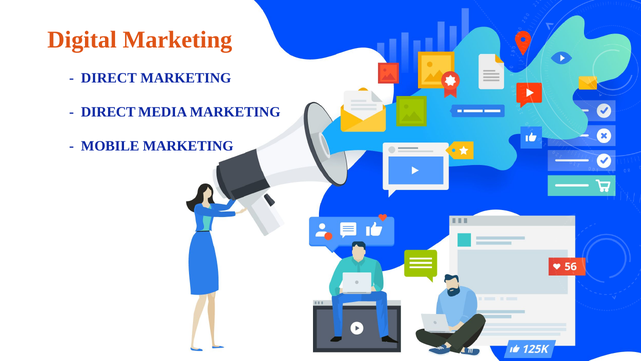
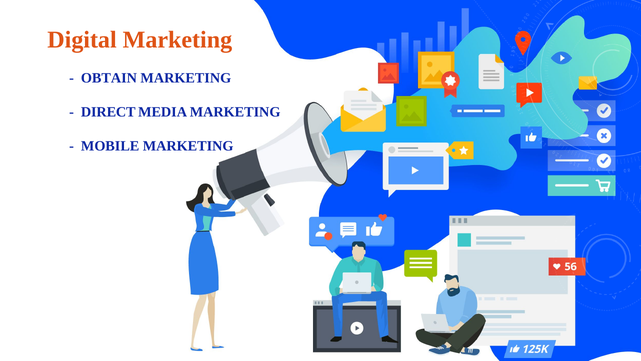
DIRECT at (109, 78): DIRECT -> OBTAIN
